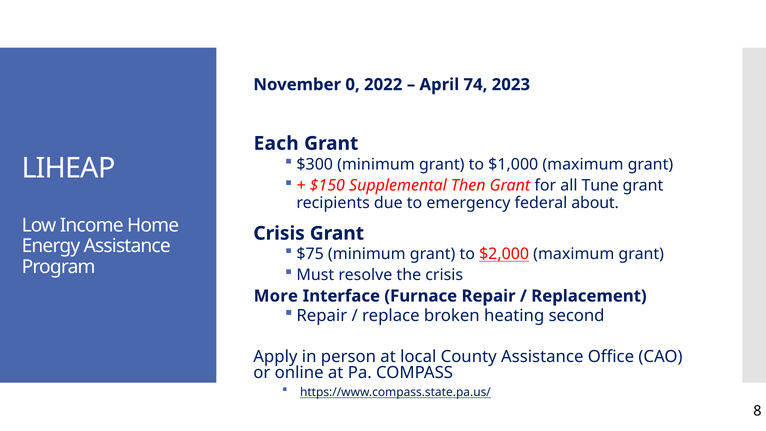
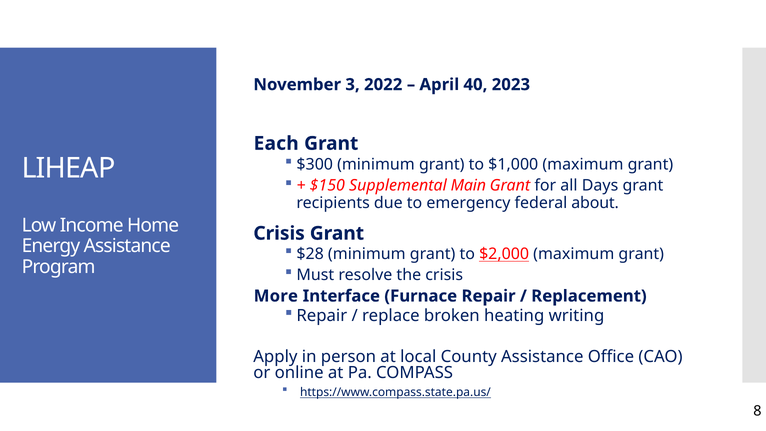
0: 0 -> 3
74: 74 -> 40
Then: Then -> Main
Tune: Tune -> Days
$75: $75 -> $28
second: second -> writing
